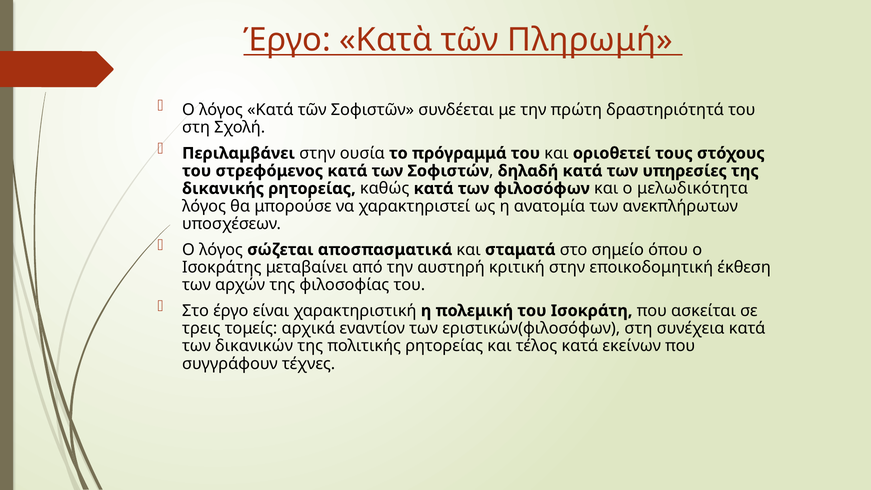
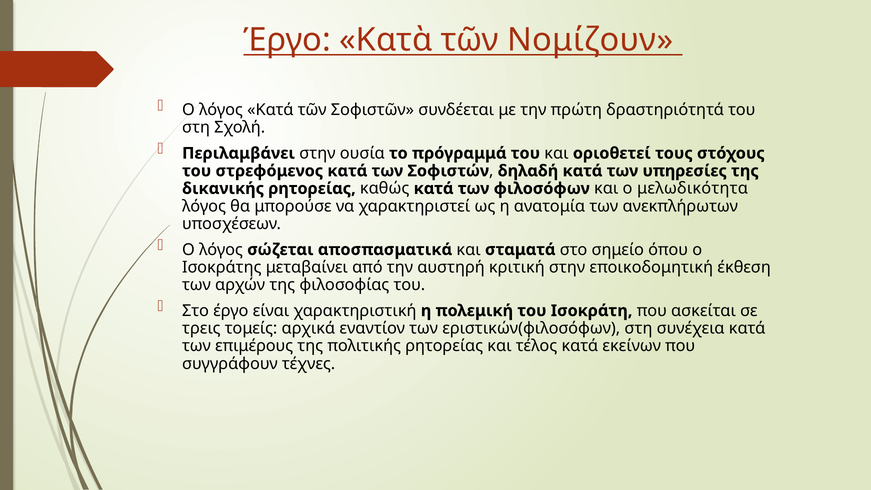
Πληρωμή: Πληρωμή -> Νομίζουν
δικανικών: δικανικών -> επιμέρους
